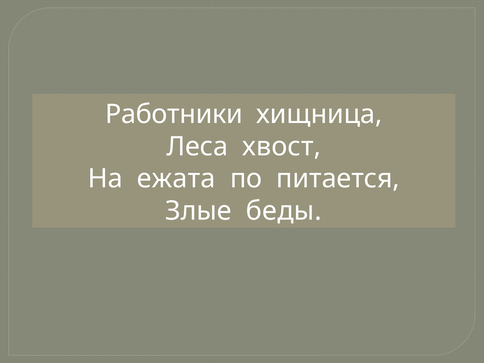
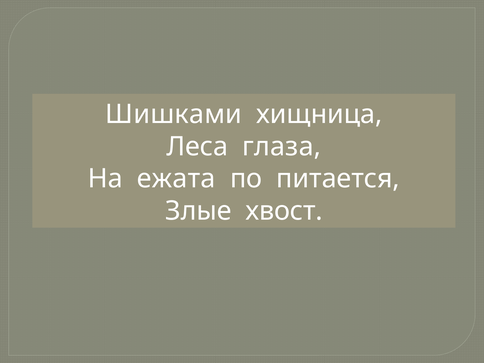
Работники: Работники -> Шишками
хвост: хвост -> глаза
беды: беды -> хвост
